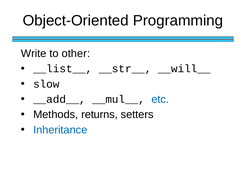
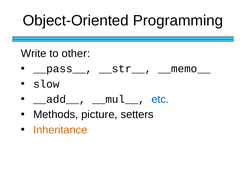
__list__: __list__ -> __pass__
__will__: __will__ -> __memo__
returns: returns -> picture
Inheritance colour: blue -> orange
